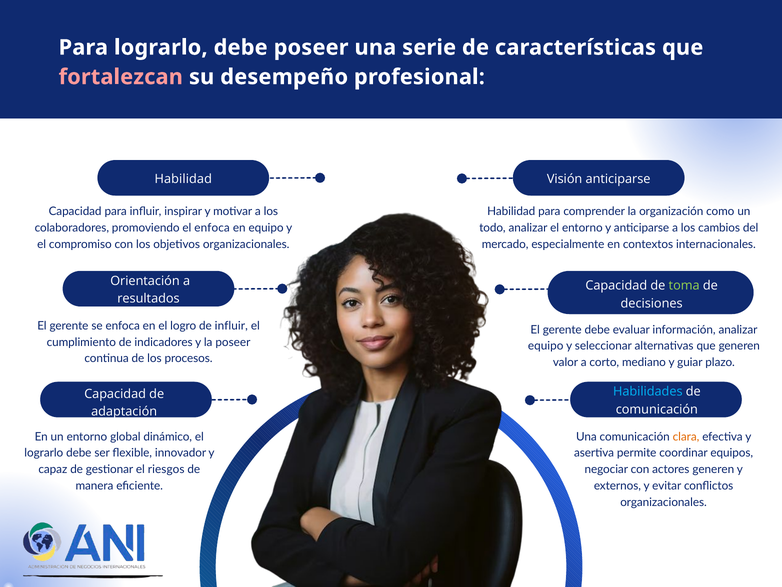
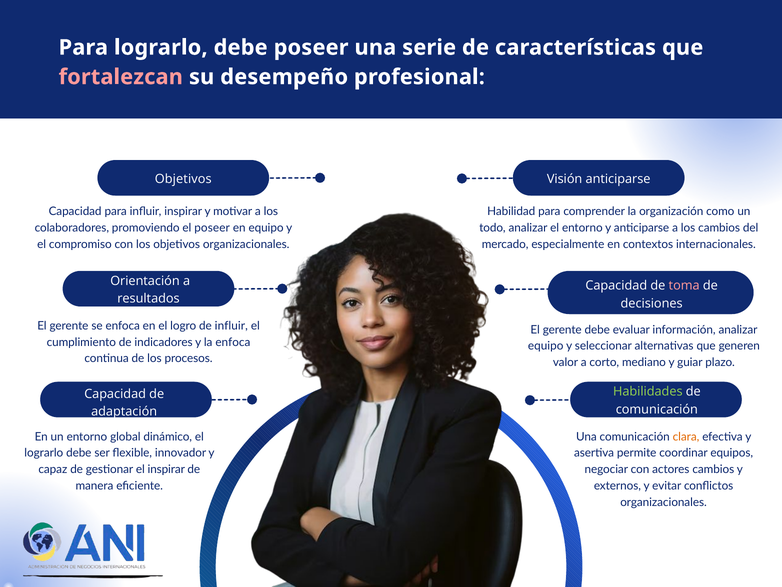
Habilidad at (183, 179): Habilidad -> Objetivos
el enfoca: enfoca -> poseer
toma colour: light green -> pink
la poseer: poseer -> enfoca
Habilidades colour: light blue -> light green
el riesgos: riesgos -> inspirar
actores generen: generen -> cambios
